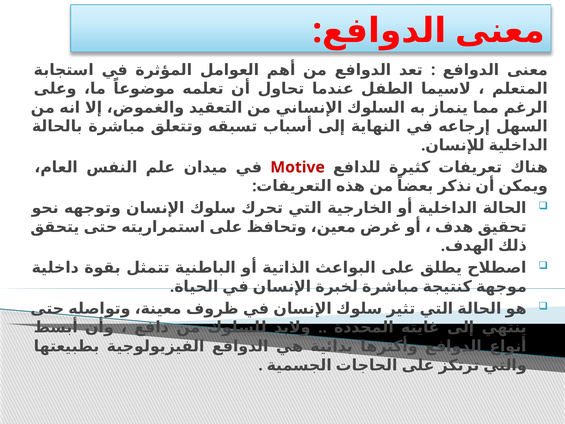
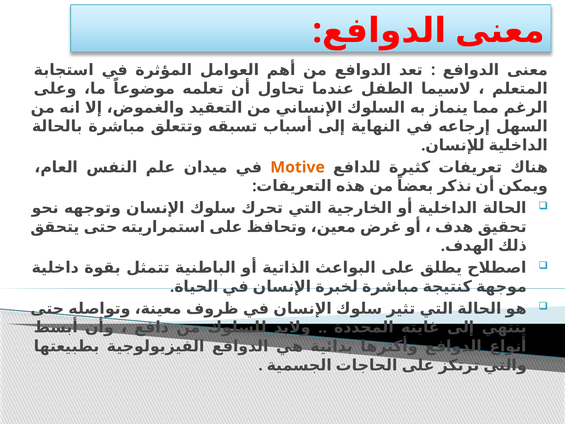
Motive colour: red -> orange
